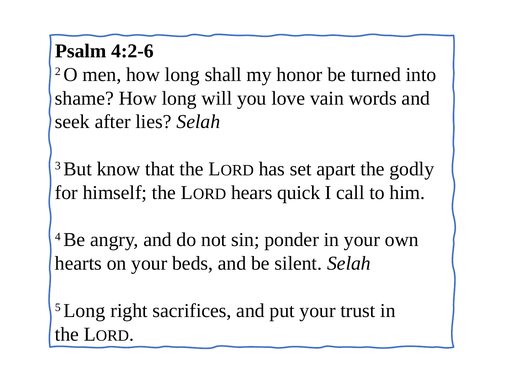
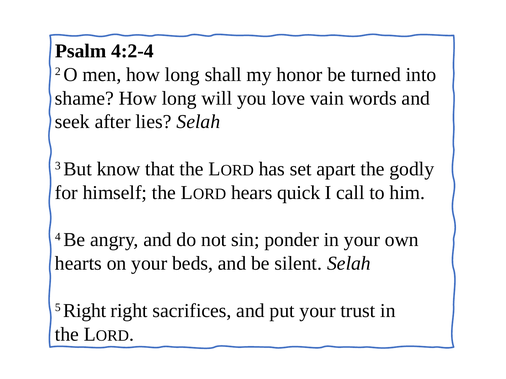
4:2-6: 4:2-6 -> 4:2-4
5 Long: Long -> Right
